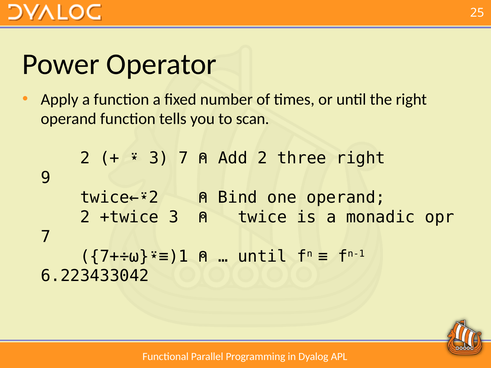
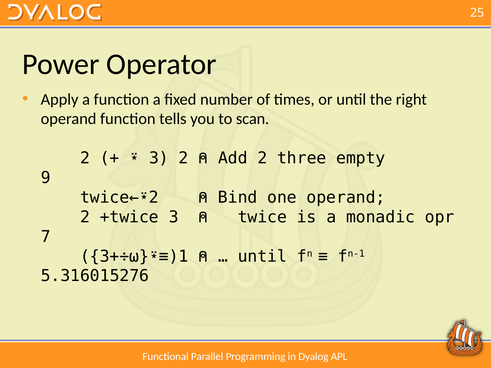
3 7: 7 -> 2
three right: right -> empty
7+÷⍵}⍣≡)1: 7+÷⍵}⍣≡)1 -> 3+÷⍵}⍣≡)1
6.223433042: 6.223433042 -> 5.316015276
